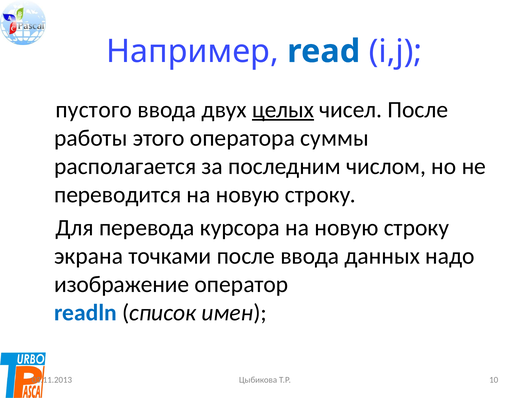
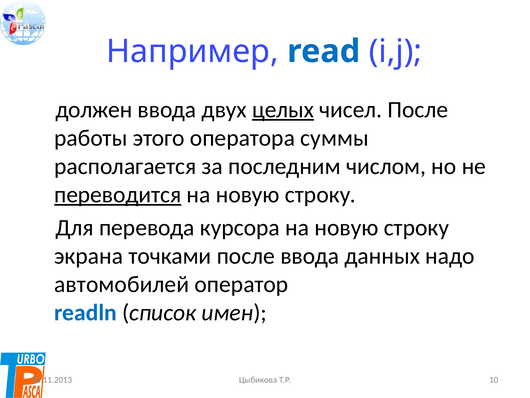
пустого: пустого -> должен
переводится underline: none -> present
изображение: изображение -> автомобилей
